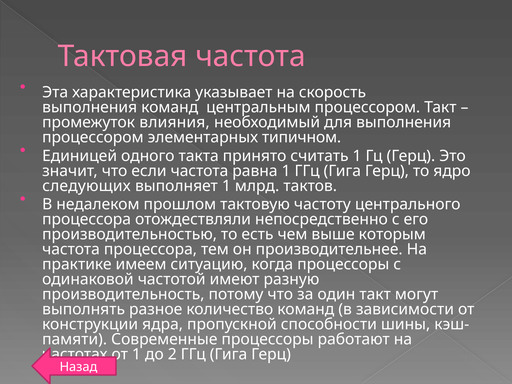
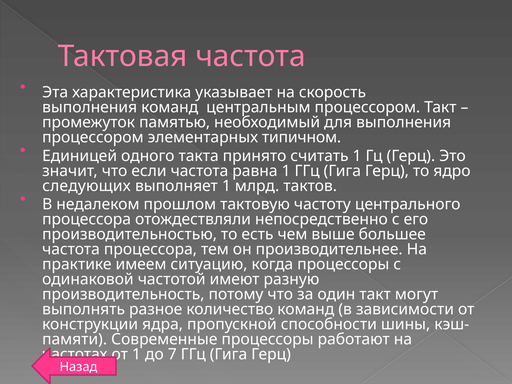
влияния: влияния -> памятью
которым: которым -> большее
2: 2 -> 7
